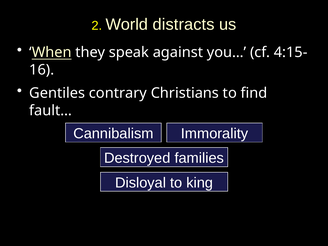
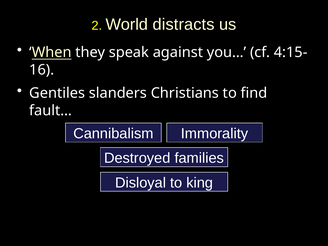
contrary: contrary -> slanders
